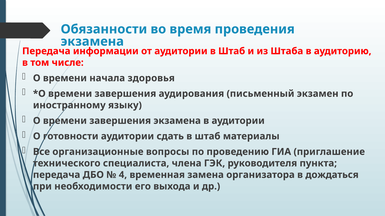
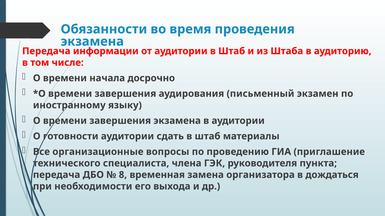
здоровья: здоровья -> досрочно
4: 4 -> 8
